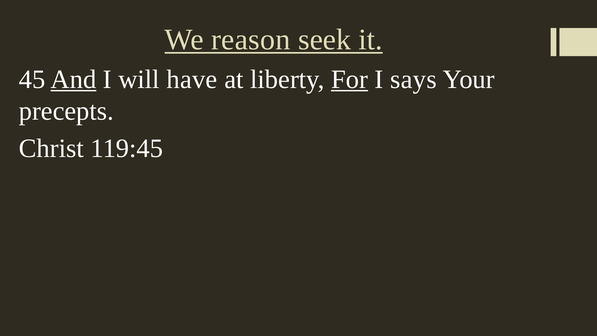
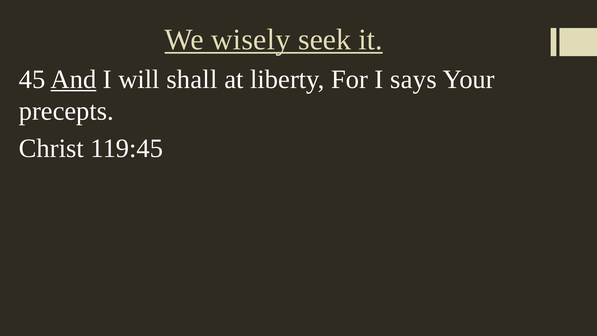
reason: reason -> wisely
have: have -> shall
For underline: present -> none
